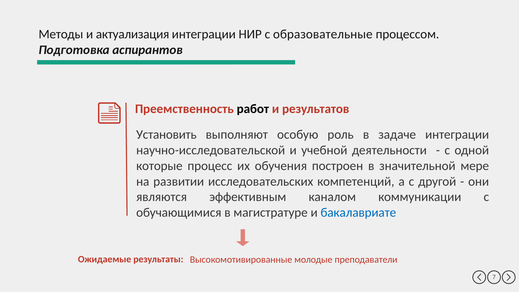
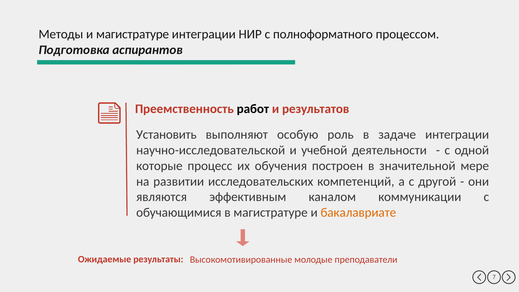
и актуализация: актуализация -> магистратуре
образовательные: образовательные -> полноформатного
бакалавриате colour: blue -> orange
